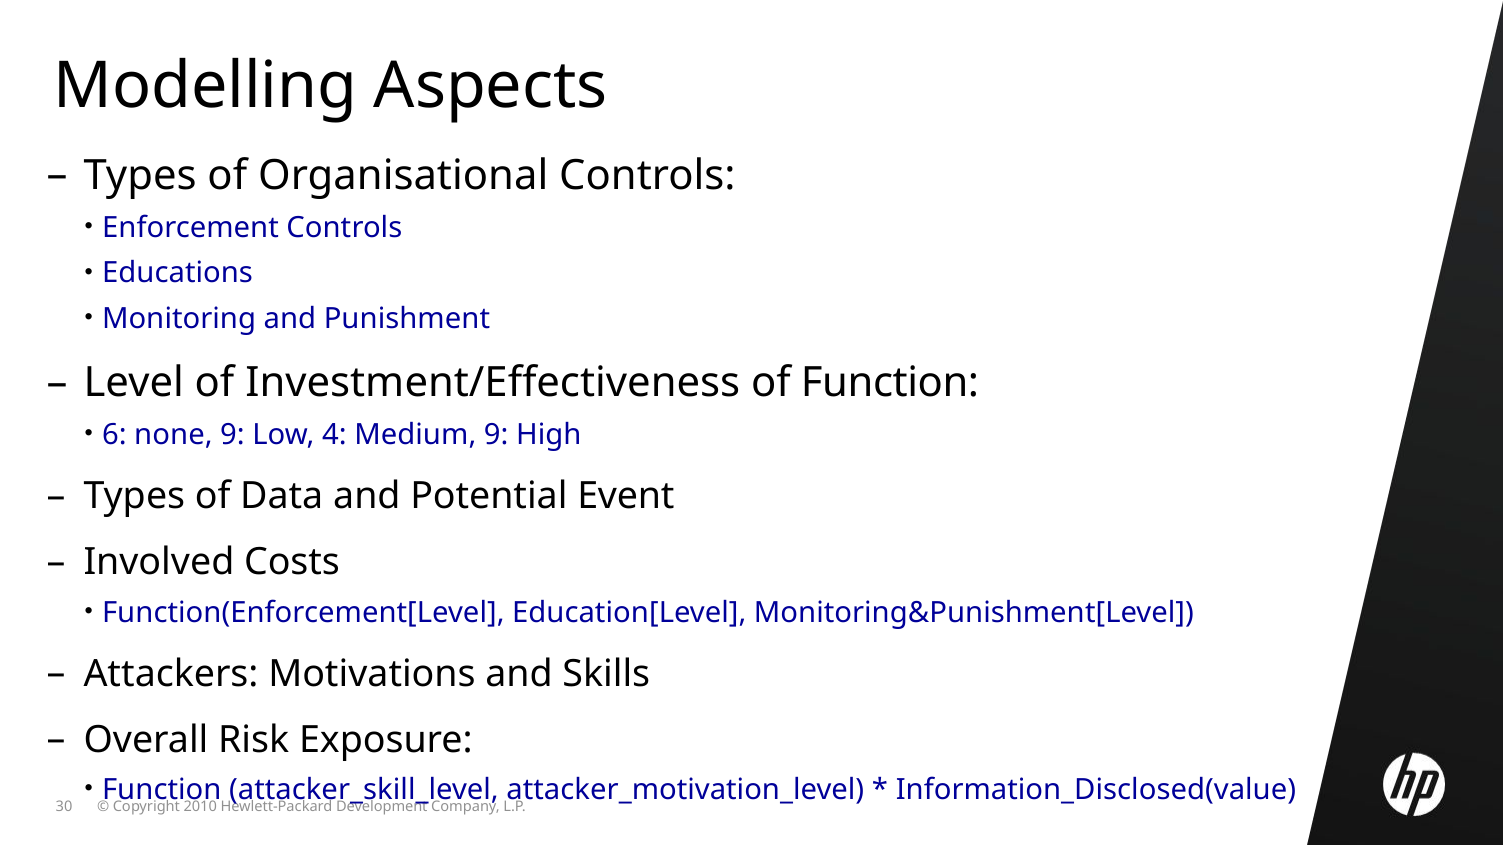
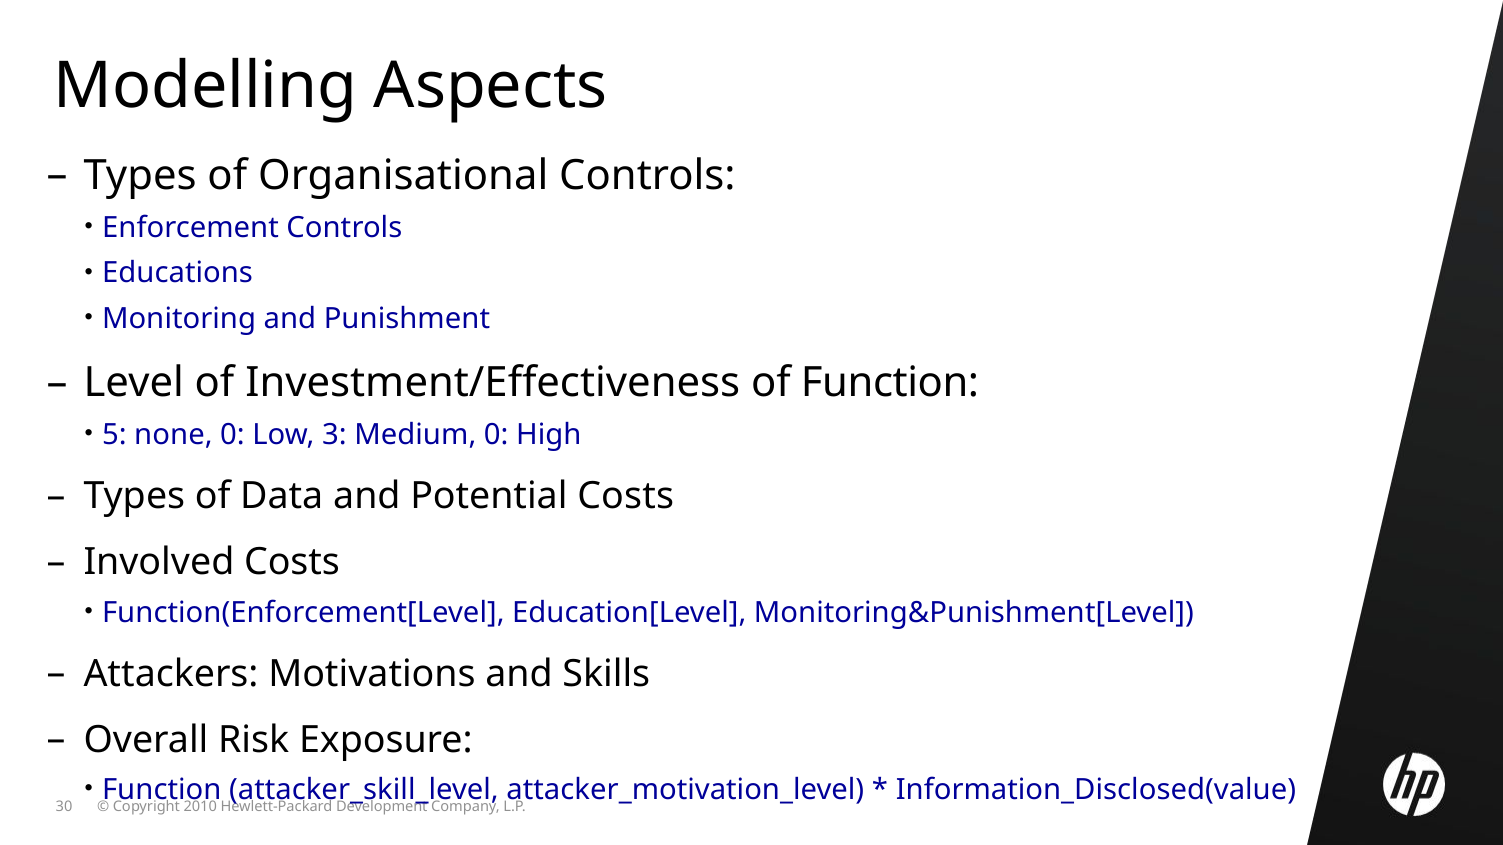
6: 6 -> 5
none 9: 9 -> 0
4: 4 -> 3
Medium 9: 9 -> 0
Potential Event: Event -> Costs
